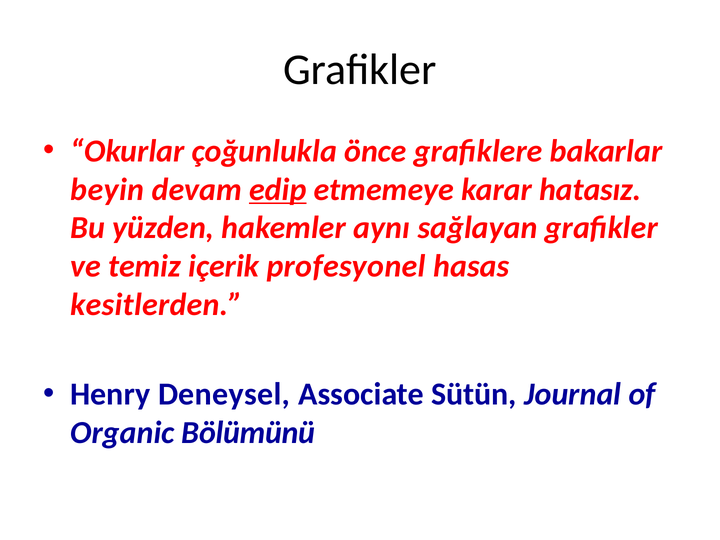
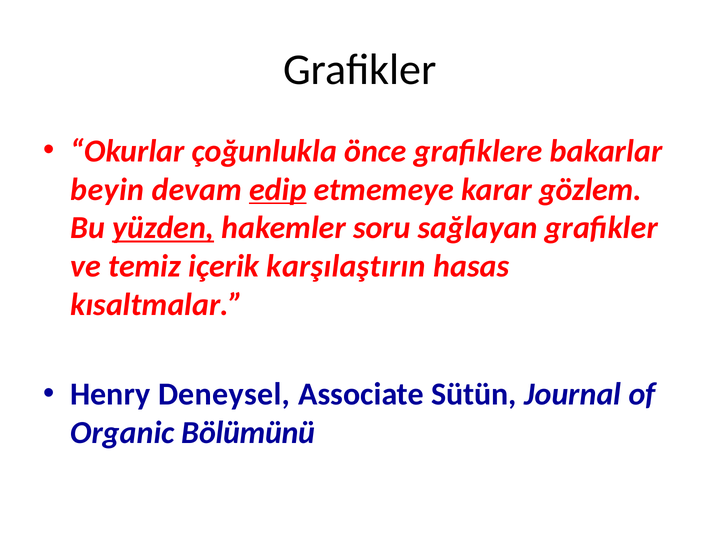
hatasız: hatasız -> gözlem
yüzden underline: none -> present
aynı: aynı -> soru
profesyonel: profesyonel -> karşılaştırın
kesitlerden: kesitlerden -> kısaltmalar
